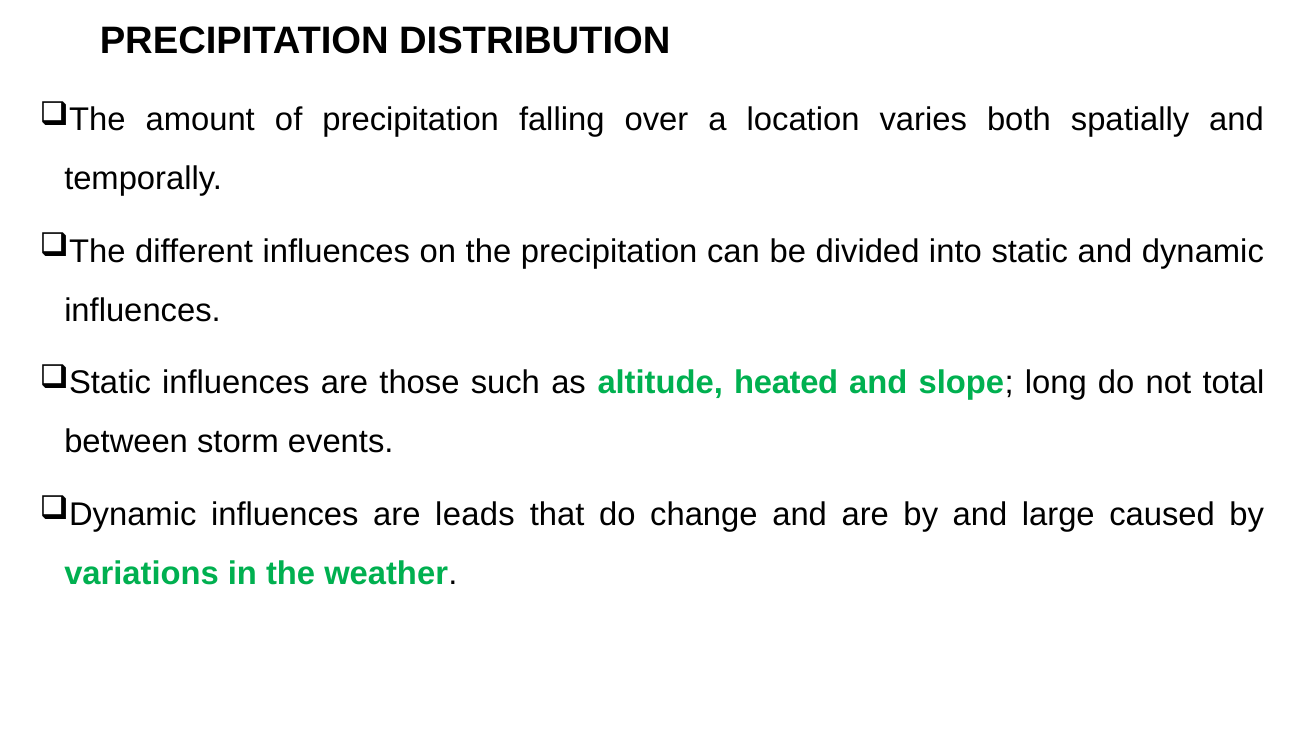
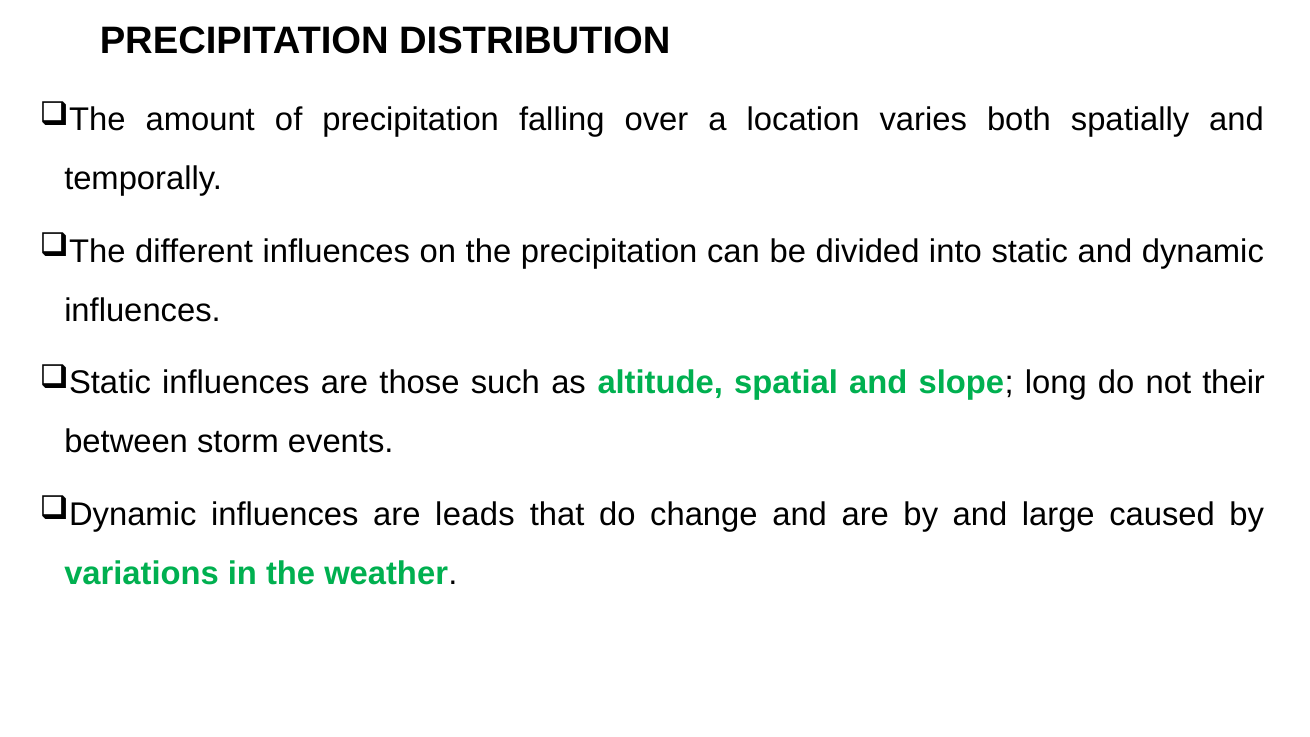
heated: heated -> spatial
total: total -> their
